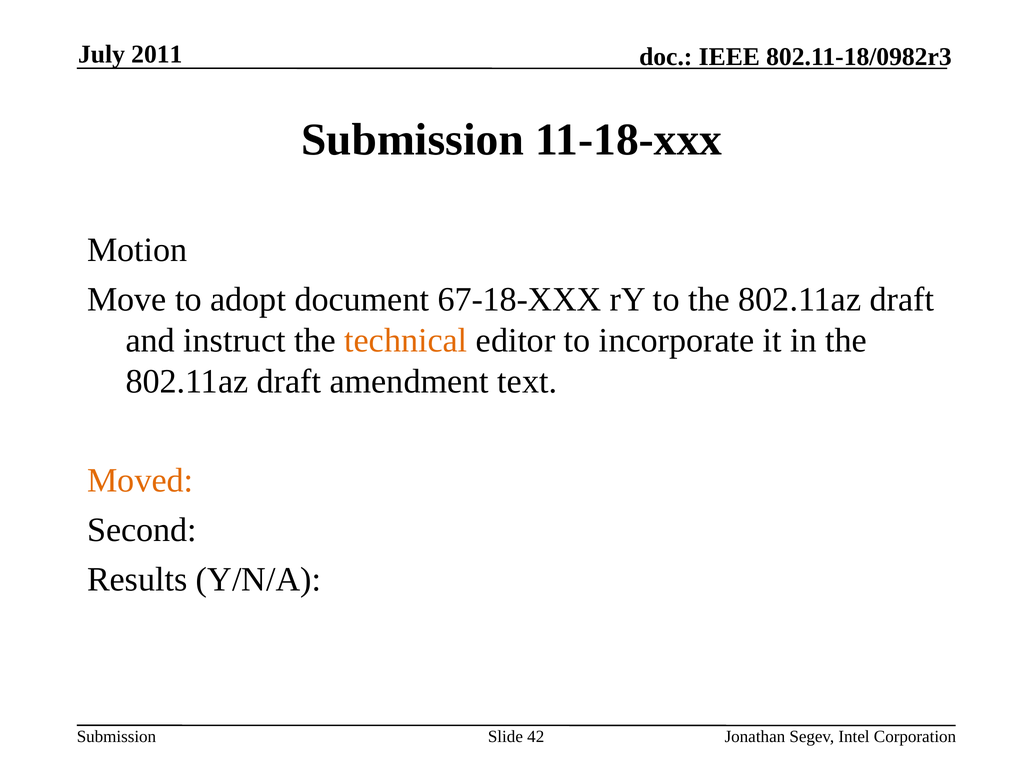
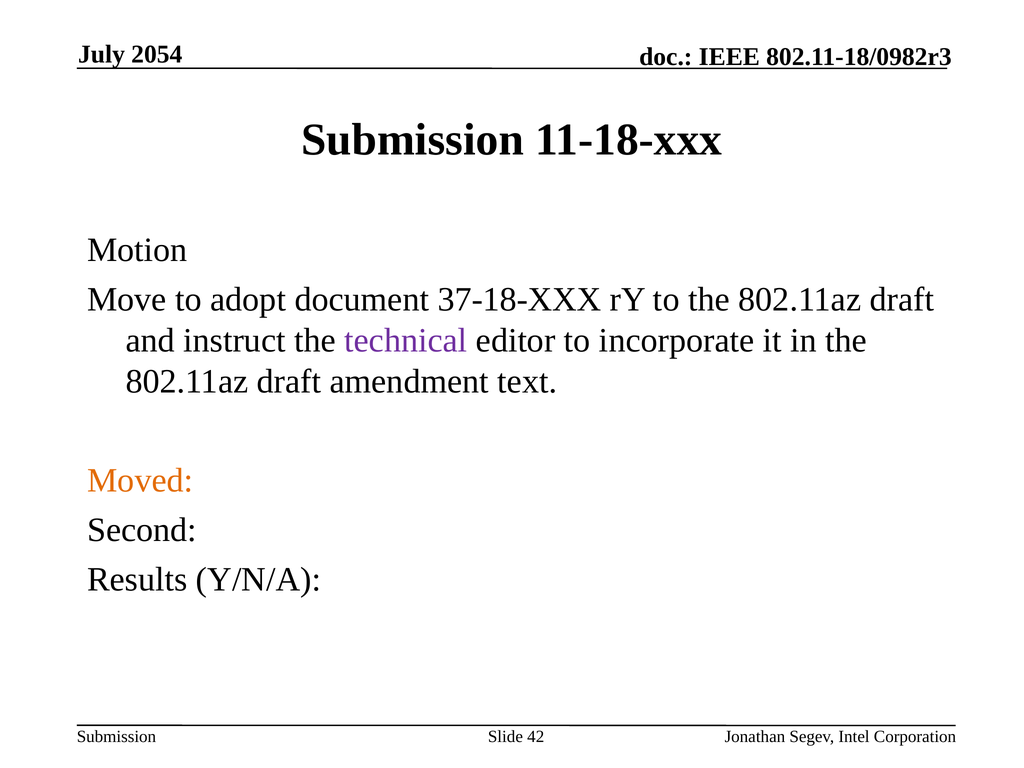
2011: 2011 -> 2054
67-18-XXX: 67-18-XXX -> 37-18-XXX
technical colour: orange -> purple
